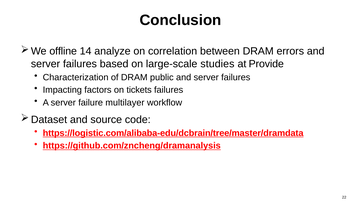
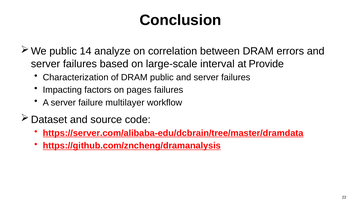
offline at (63, 51): offline -> public
studies: studies -> interval
tickets: tickets -> pages
https://logistic.com/alibaba-edu/dcbrain/tree/master/dramdata: https://logistic.com/alibaba-edu/dcbrain/tree/master/dramdata -> https://server.com/alibaba-edu/dcbrain/tree/master/dramdata
